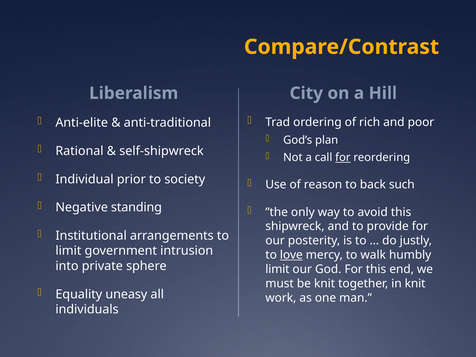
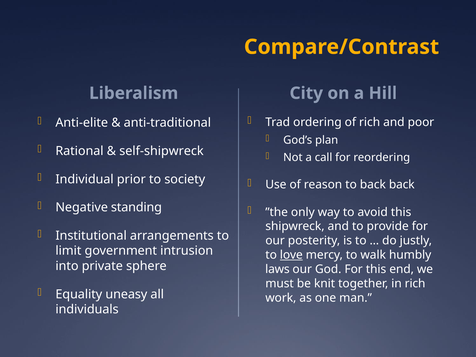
for at (343, 157) underline: present -> none
back such: such -> back
limit at (277, 269): limit -> laws
in knit: knit -> rich
